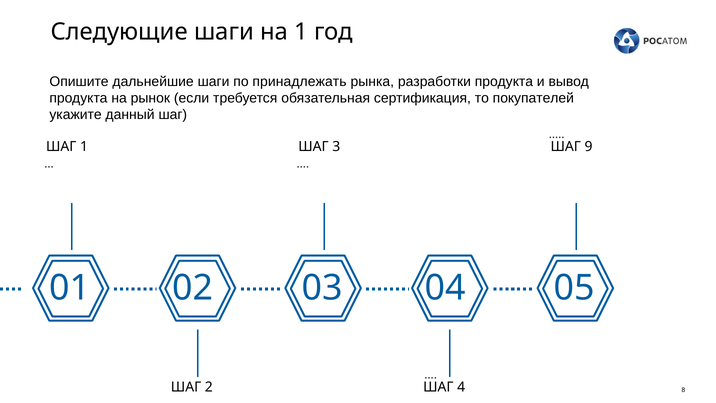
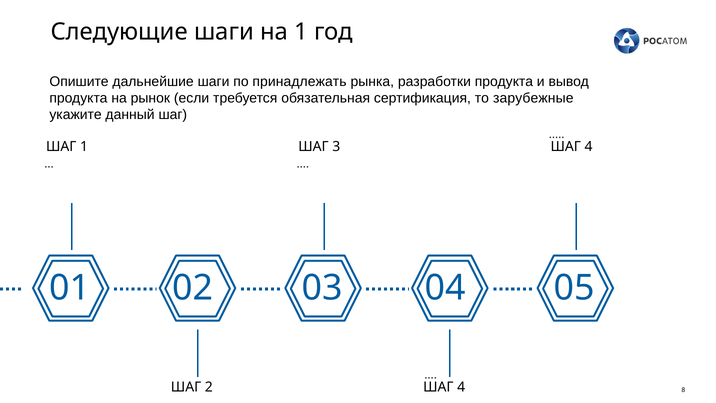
покупателей: покупателей -> зарубежные
9 at (589, 147): 9 -> 4
